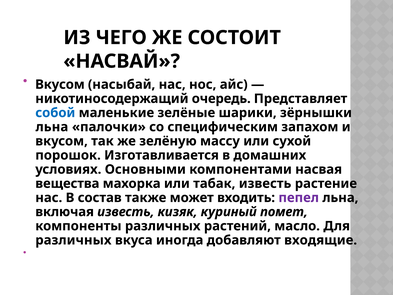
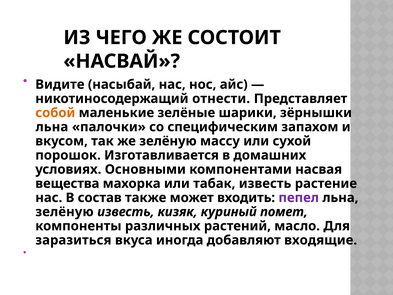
Вкусом at (60, 84): Вкусом -> Видите
очередь: очередь -> отнести
собой colour: blue -> orange
включая at (65, 212): включая -> зелёную
различных at (73, 240): различных -> заразиться
